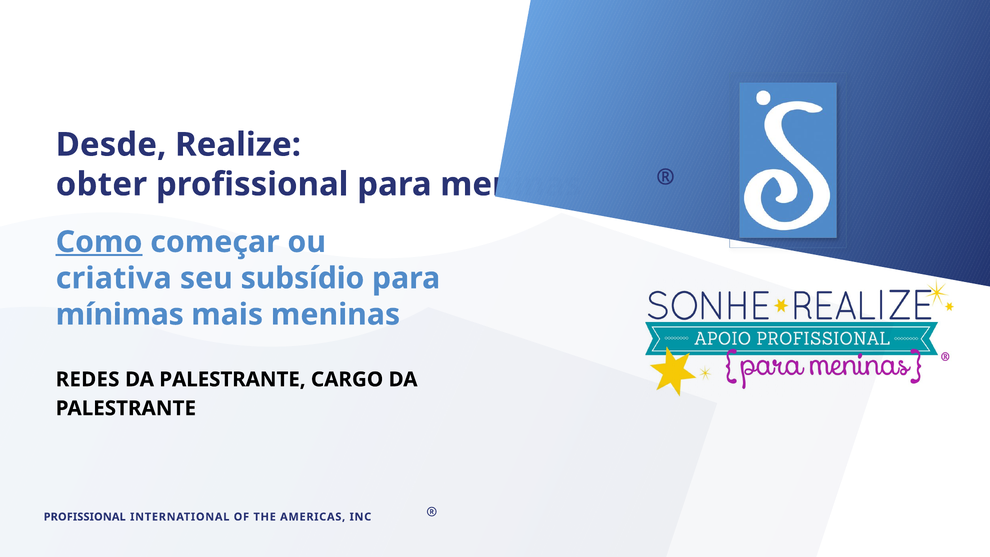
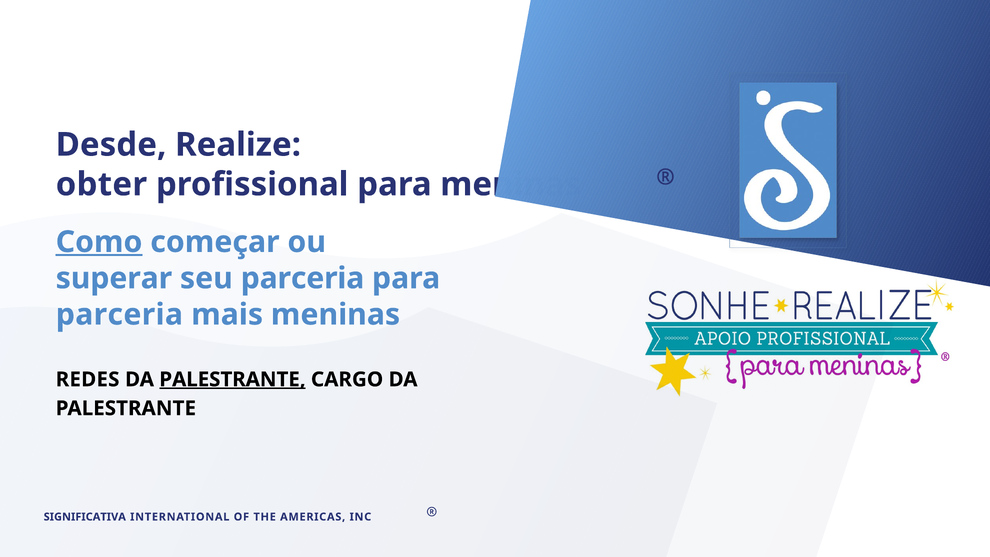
criativa: criativa -> superar
seu subsídio: subsídio -> parceria
mínimas at (120, 315): mínimas -> parceria
PALESTRANTE at (232, 379) underline: none -> present
PROFISSIONAL at (85, 517): PROFISSIONAL -> SIGNIFICATIVA
